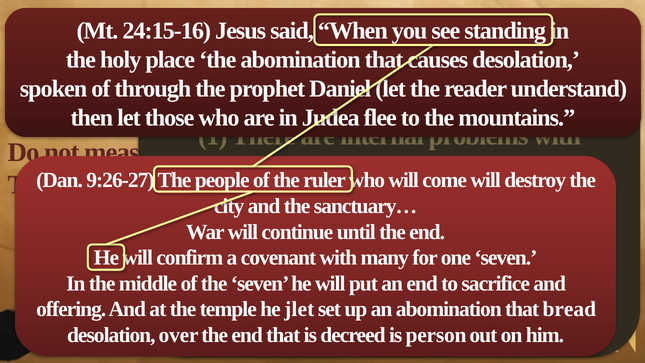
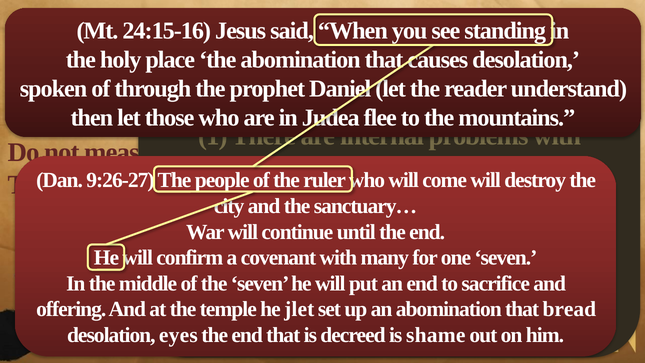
over: over -> eyes
person: person -> shame
